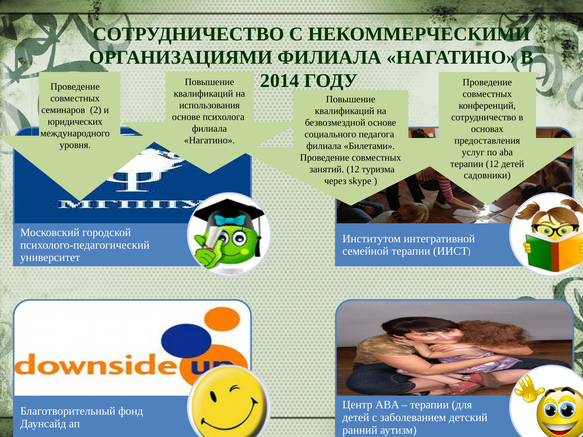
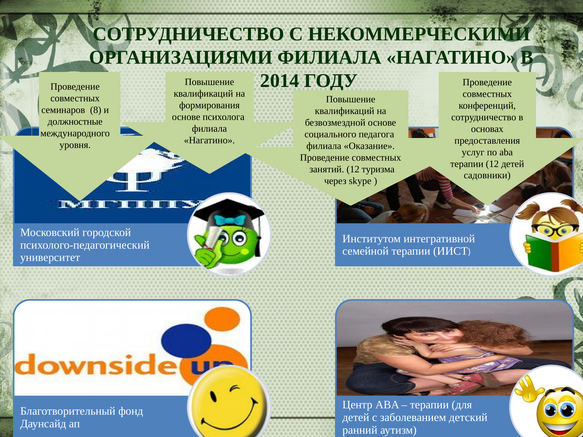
использования: использования -> формирования
2: 2 -> 8
юридических: юридических -> должностные
Билетами: Билетами -> Оказание
